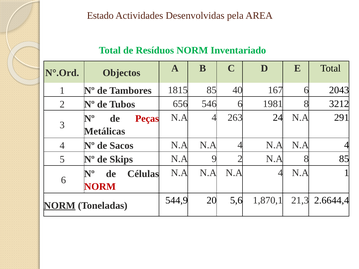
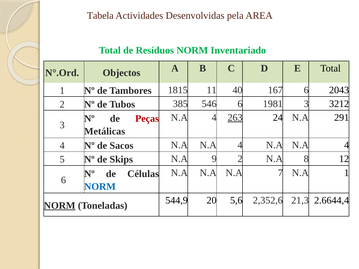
Estado: Estado -> Tabela
1815 85: 85 -> 11
656: 656 -> 385
1981 8: 8 -> 3
263 underline: none -> present
8 85: 85 -> 12
N.A N.A N.A 4: 4 -> 7
NORM at (100, 187) colour: red -> blue
1,870,1: 1,870,1 -> 2,352,6
